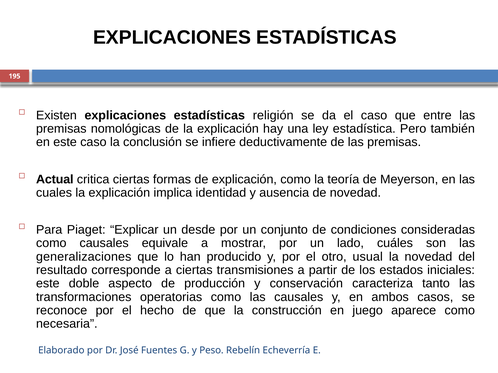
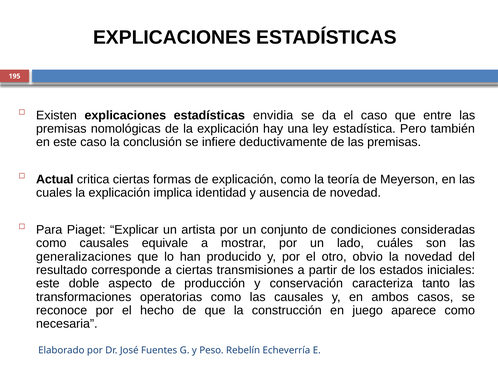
religión: religión -> envidia
desde: desde -> artista
usual: usual -> obvio
